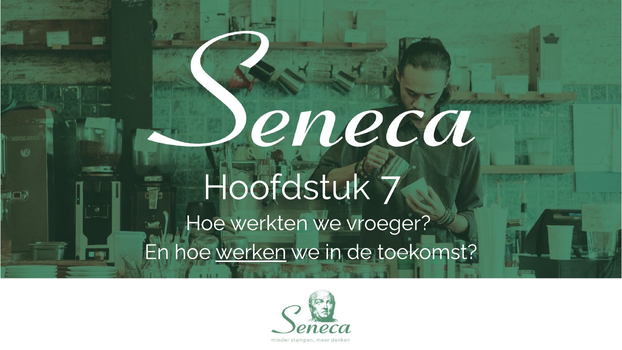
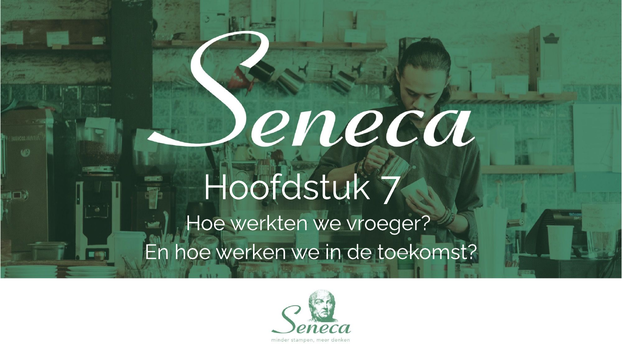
werken underline: present -> none
